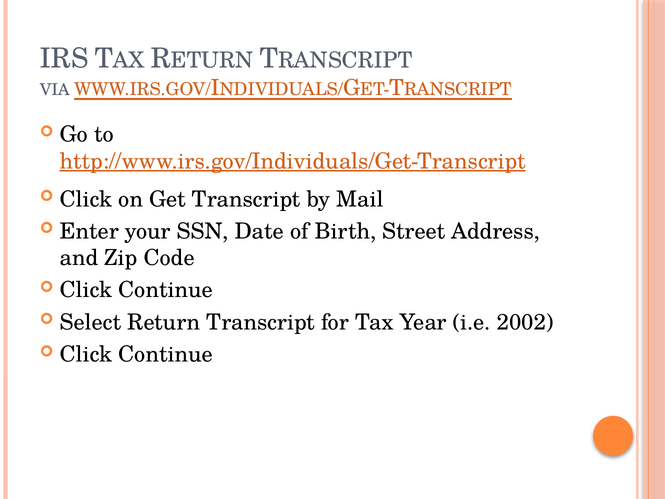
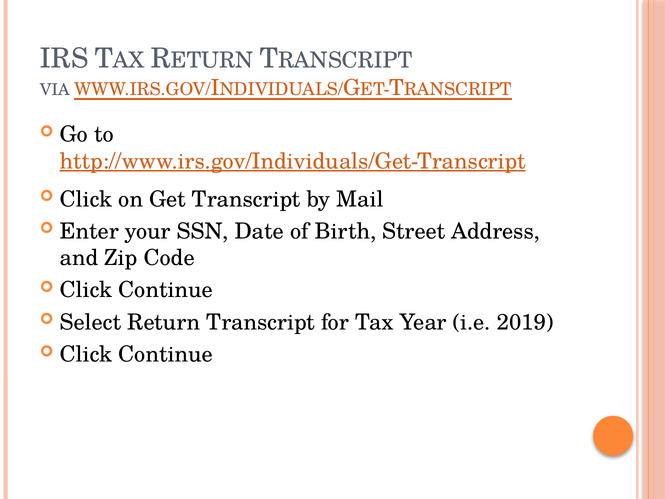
2002: 2002 -> 2019
